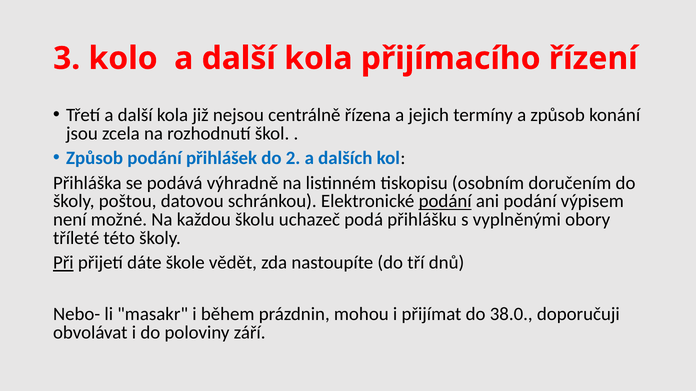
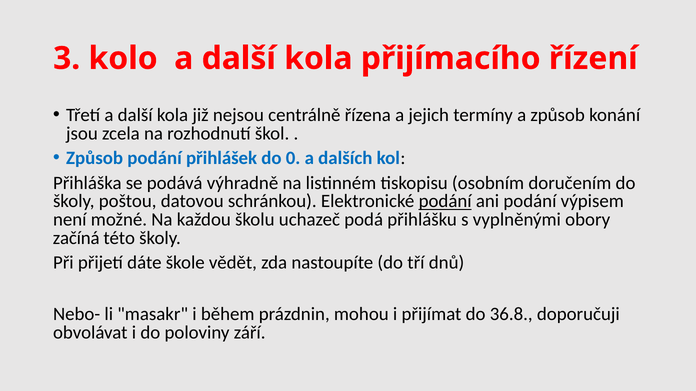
2: 2 -> 0
tříleté: tříleté -> začíná
Při underline: present -> none
38.0: 38.0 -> 36.8
